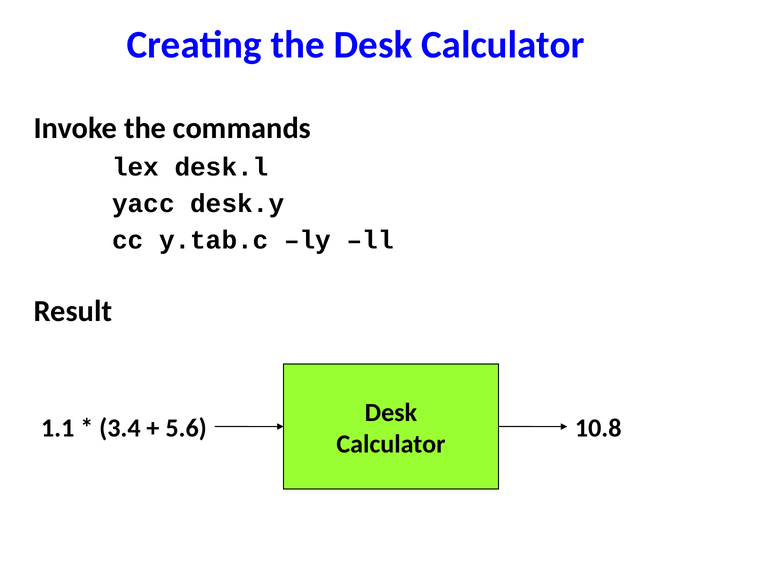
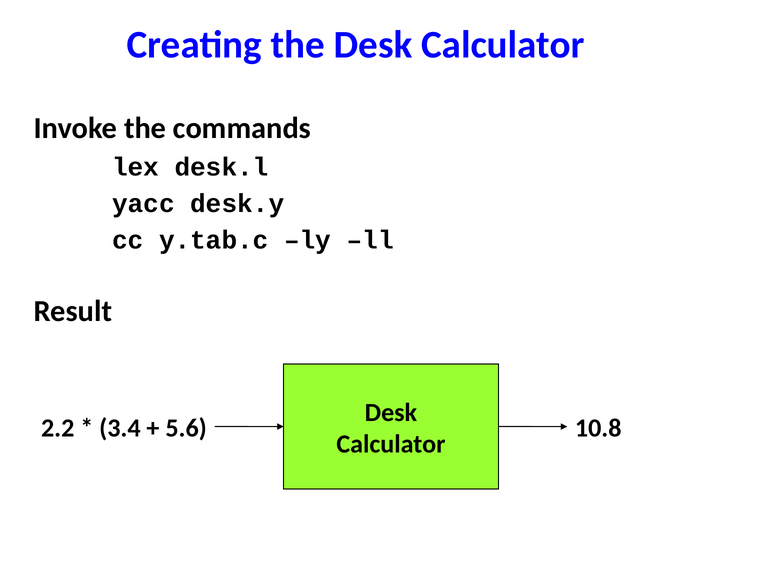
1.1: 1.1 -> 2.2
